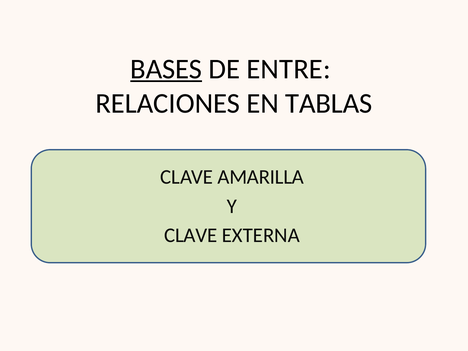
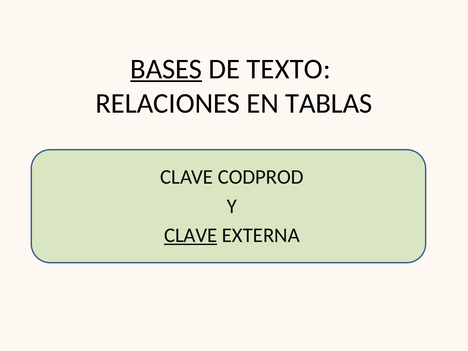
ENTRE: ENTRE -> TEXTO
AMARILLA: AMARILLA -> CODPROD
CLAVE at (191, 235) underline: none -> present
